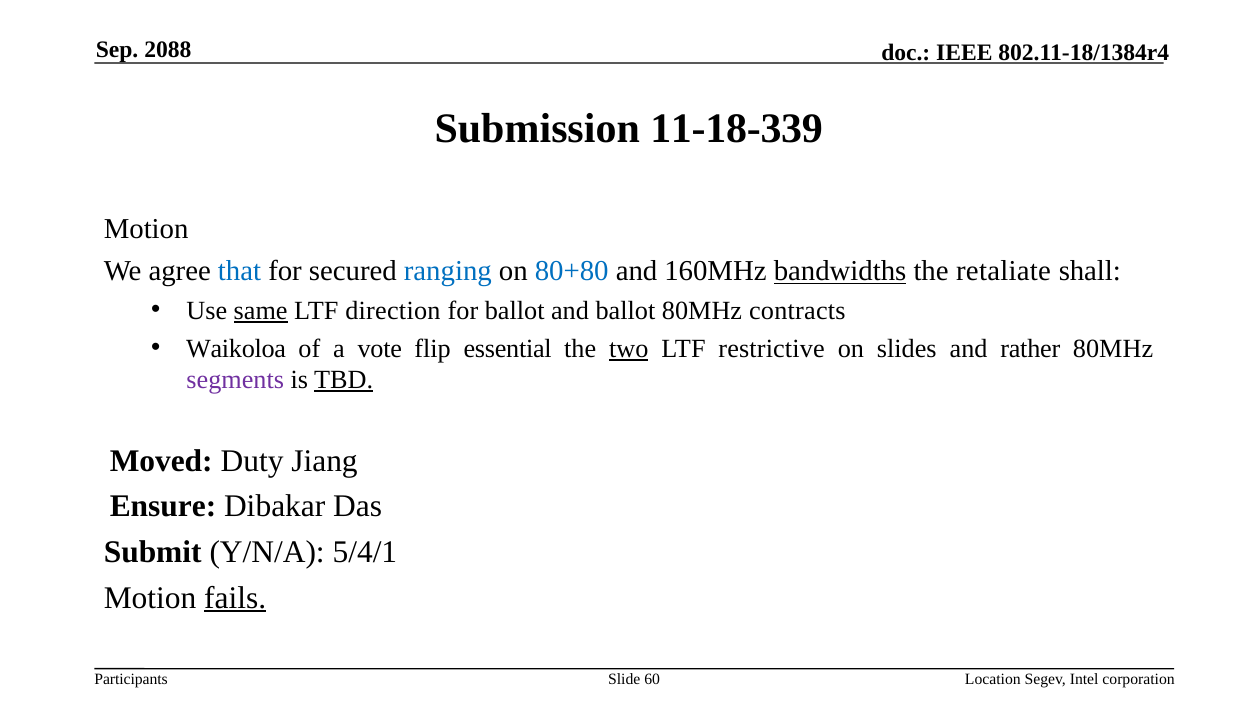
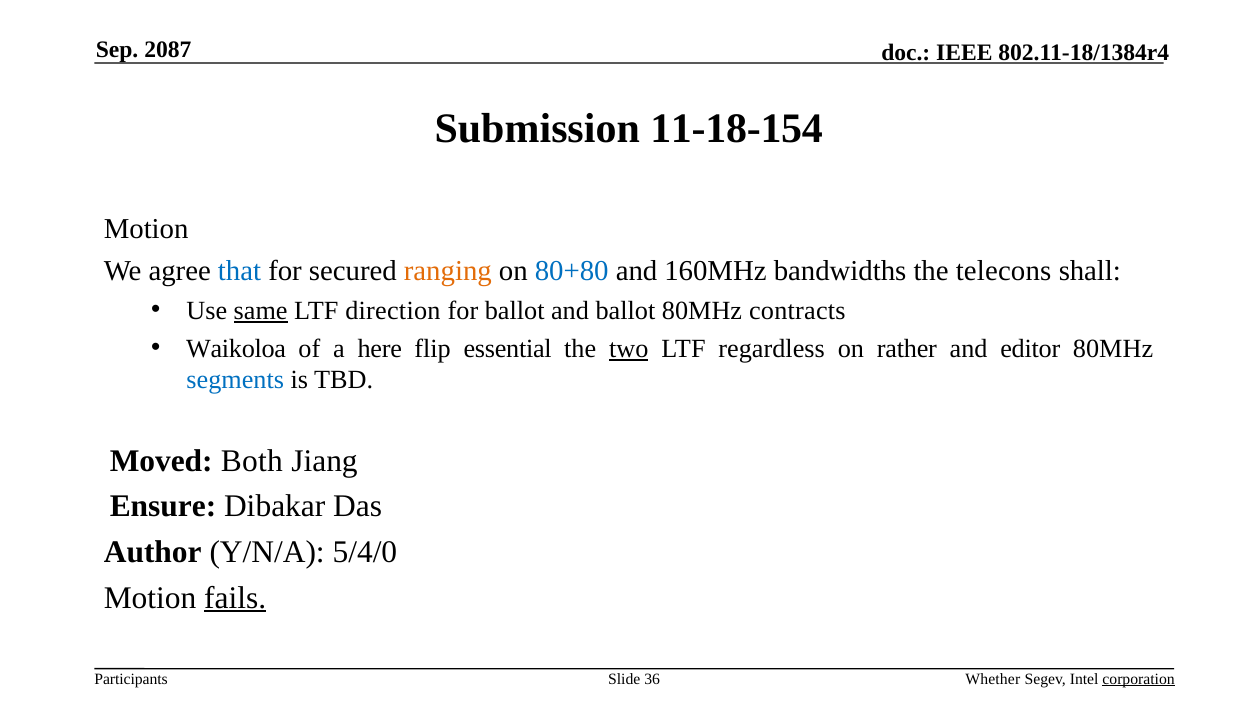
2088: 2088 -> 2087
11-18-339: 11-18-339 -> 11-18-154
ranging colour: blue -> orange
bandwidths underline: present -> none
retaliate: retaliate -> telecons
vote: vote -> here
restrictive: restrictive -> regardless
slides: slides -> rather
rather: rather -> editor
segments colour: purple -> blue
TBD underline: present -> none
Duty: Duty -> Both
Submit: Submit -> Author
5/4/1: 5/4/1 -> 5/4/0
60: 60 -> 36
Location: Location -> Whether
corporation underline: none -> present
